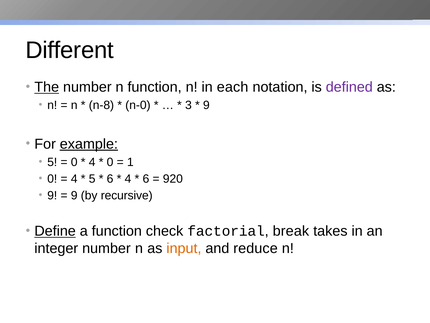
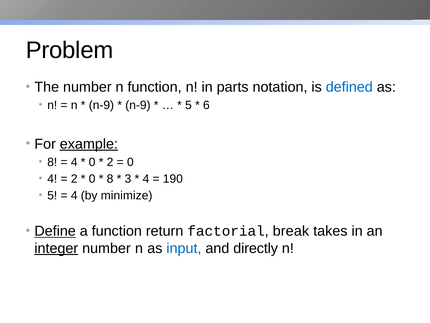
Different: Different -> Problem
The underline: present -> none
each: each -> parts
defined colour: purple -> blue
n-8 at (101, 105): n-8 -> n-9
n-0 at (138, 105): n-0 -> n-9
3 at (188, 105): 3 -> 5
9 at (206, 105): 9 -> 6
5 at (52, 162): 5 -> 8
0 at (74, 162): 0 -> 4
4 at (92, 162): 4 -> 0
0 at (110, 162): 0 -> 2
1 at (130, 162): 1 -> 0
0 at (52, 179): 0 -> 4
4 at (74, 179): 4 -> 2
5 at (92, 179): 5 -> 0
6 at (110, 179): 6 -> 8
4 at (128, 179): 4 -> 3
6 at (146, 179): 6 -> 4
920: 920 -> 190
9 at (52, 195): 9 -> 5
9 at (74, 195): 9 -> 4
recursive: recursive -> minimize
check: check -> return
integer underline: none -> present
input colour: orange -> blue
reduce: reduce -> directly
